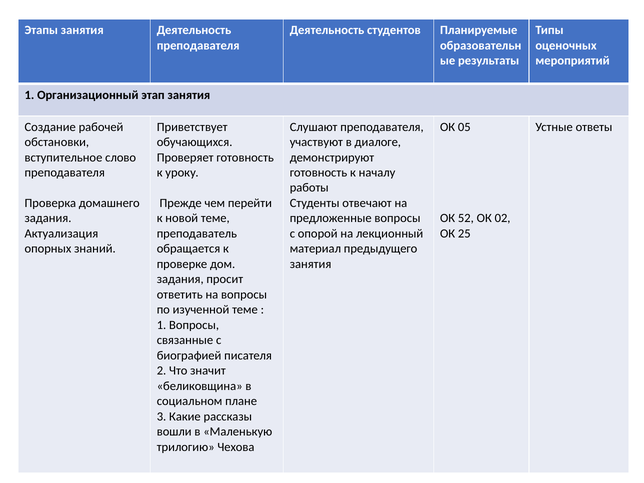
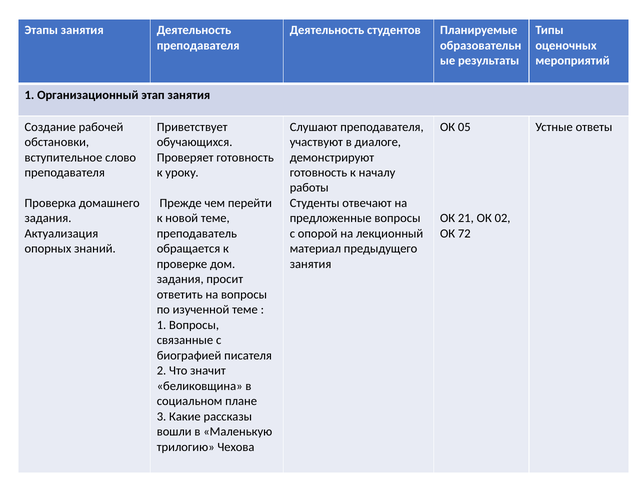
52: 52 -> 21
25: 25 -> 72
